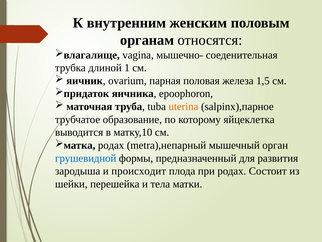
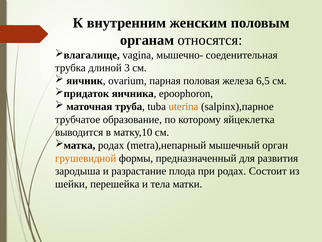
1: 1 -> 3
1,5: 1,5 -> 6,5
грушевидной colour: blue -> orange
происходит: происходит -> разрастание
